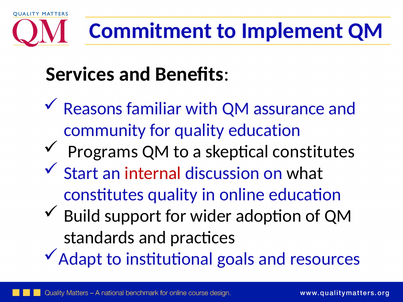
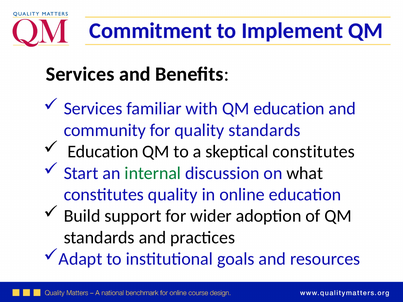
Reasons at (93, 109): Reasons -> Services
QM assurance: assurance -> education
quality education: education -> standards
Programs at (103, 152): Programs -> Education
internal colour: red -> green
